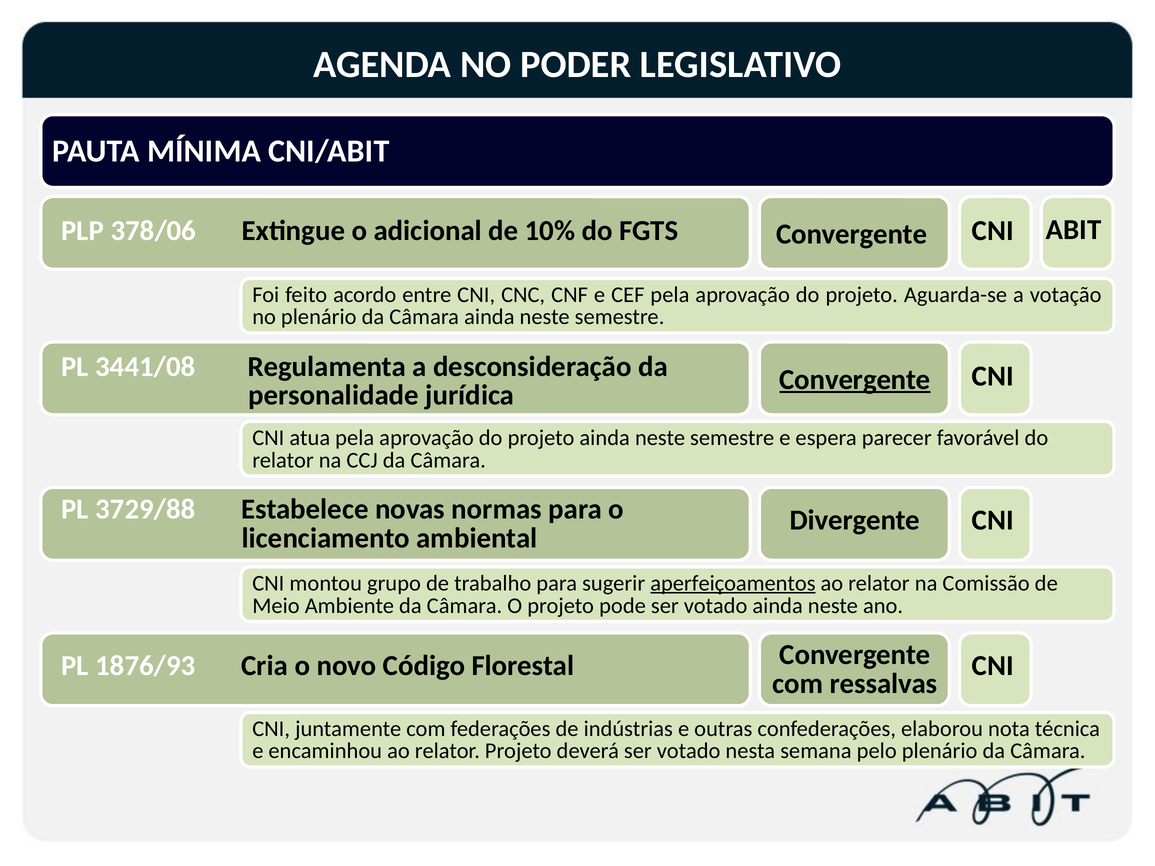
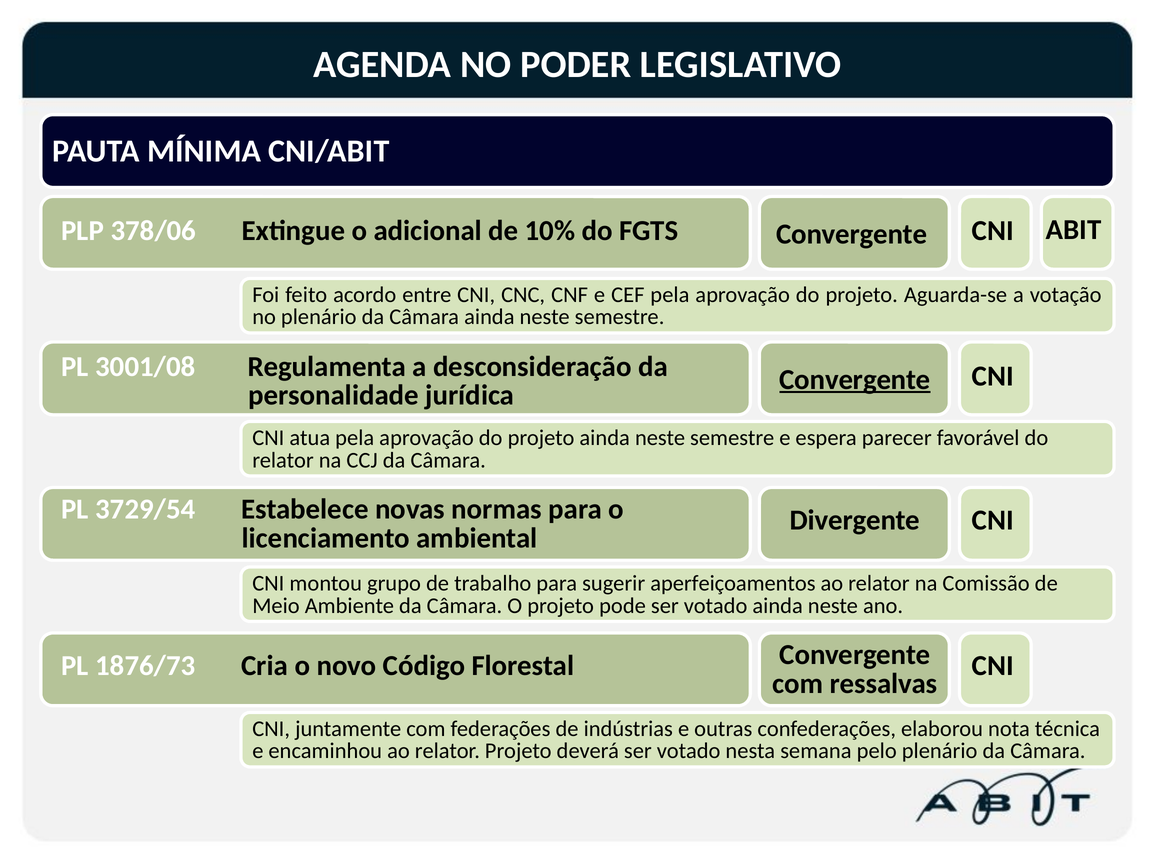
3441/08: 3441/08 -> 3001/08
3729/88: 3729/88 -> 3729/54
aperfeiçoamentos underline: present -> none
1876/93: 1876/93 -> 1876/73
